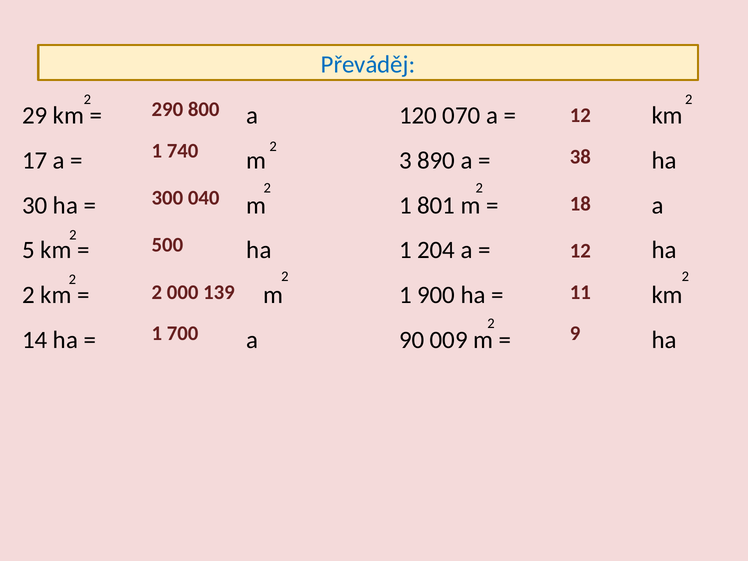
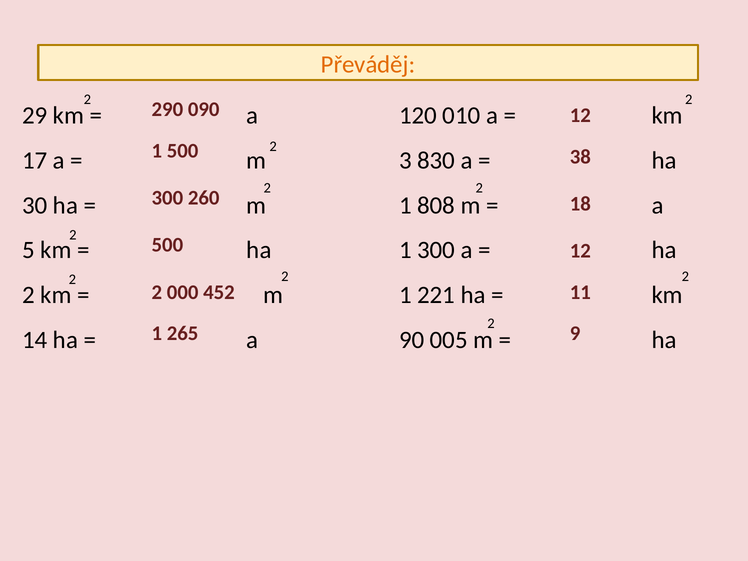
Převáděj colour: blue -> orange
800: 800 -> 090
070: 070 -> 010
1 740: 740 -> 500
890: 890 -> 830
040: 040 -> 260
801: 801 -> 808
1 204: 204 -> 300
139: 139 -> 452
900: 900 -> 221
700: 700 -> 265
009: 009 -> 005
